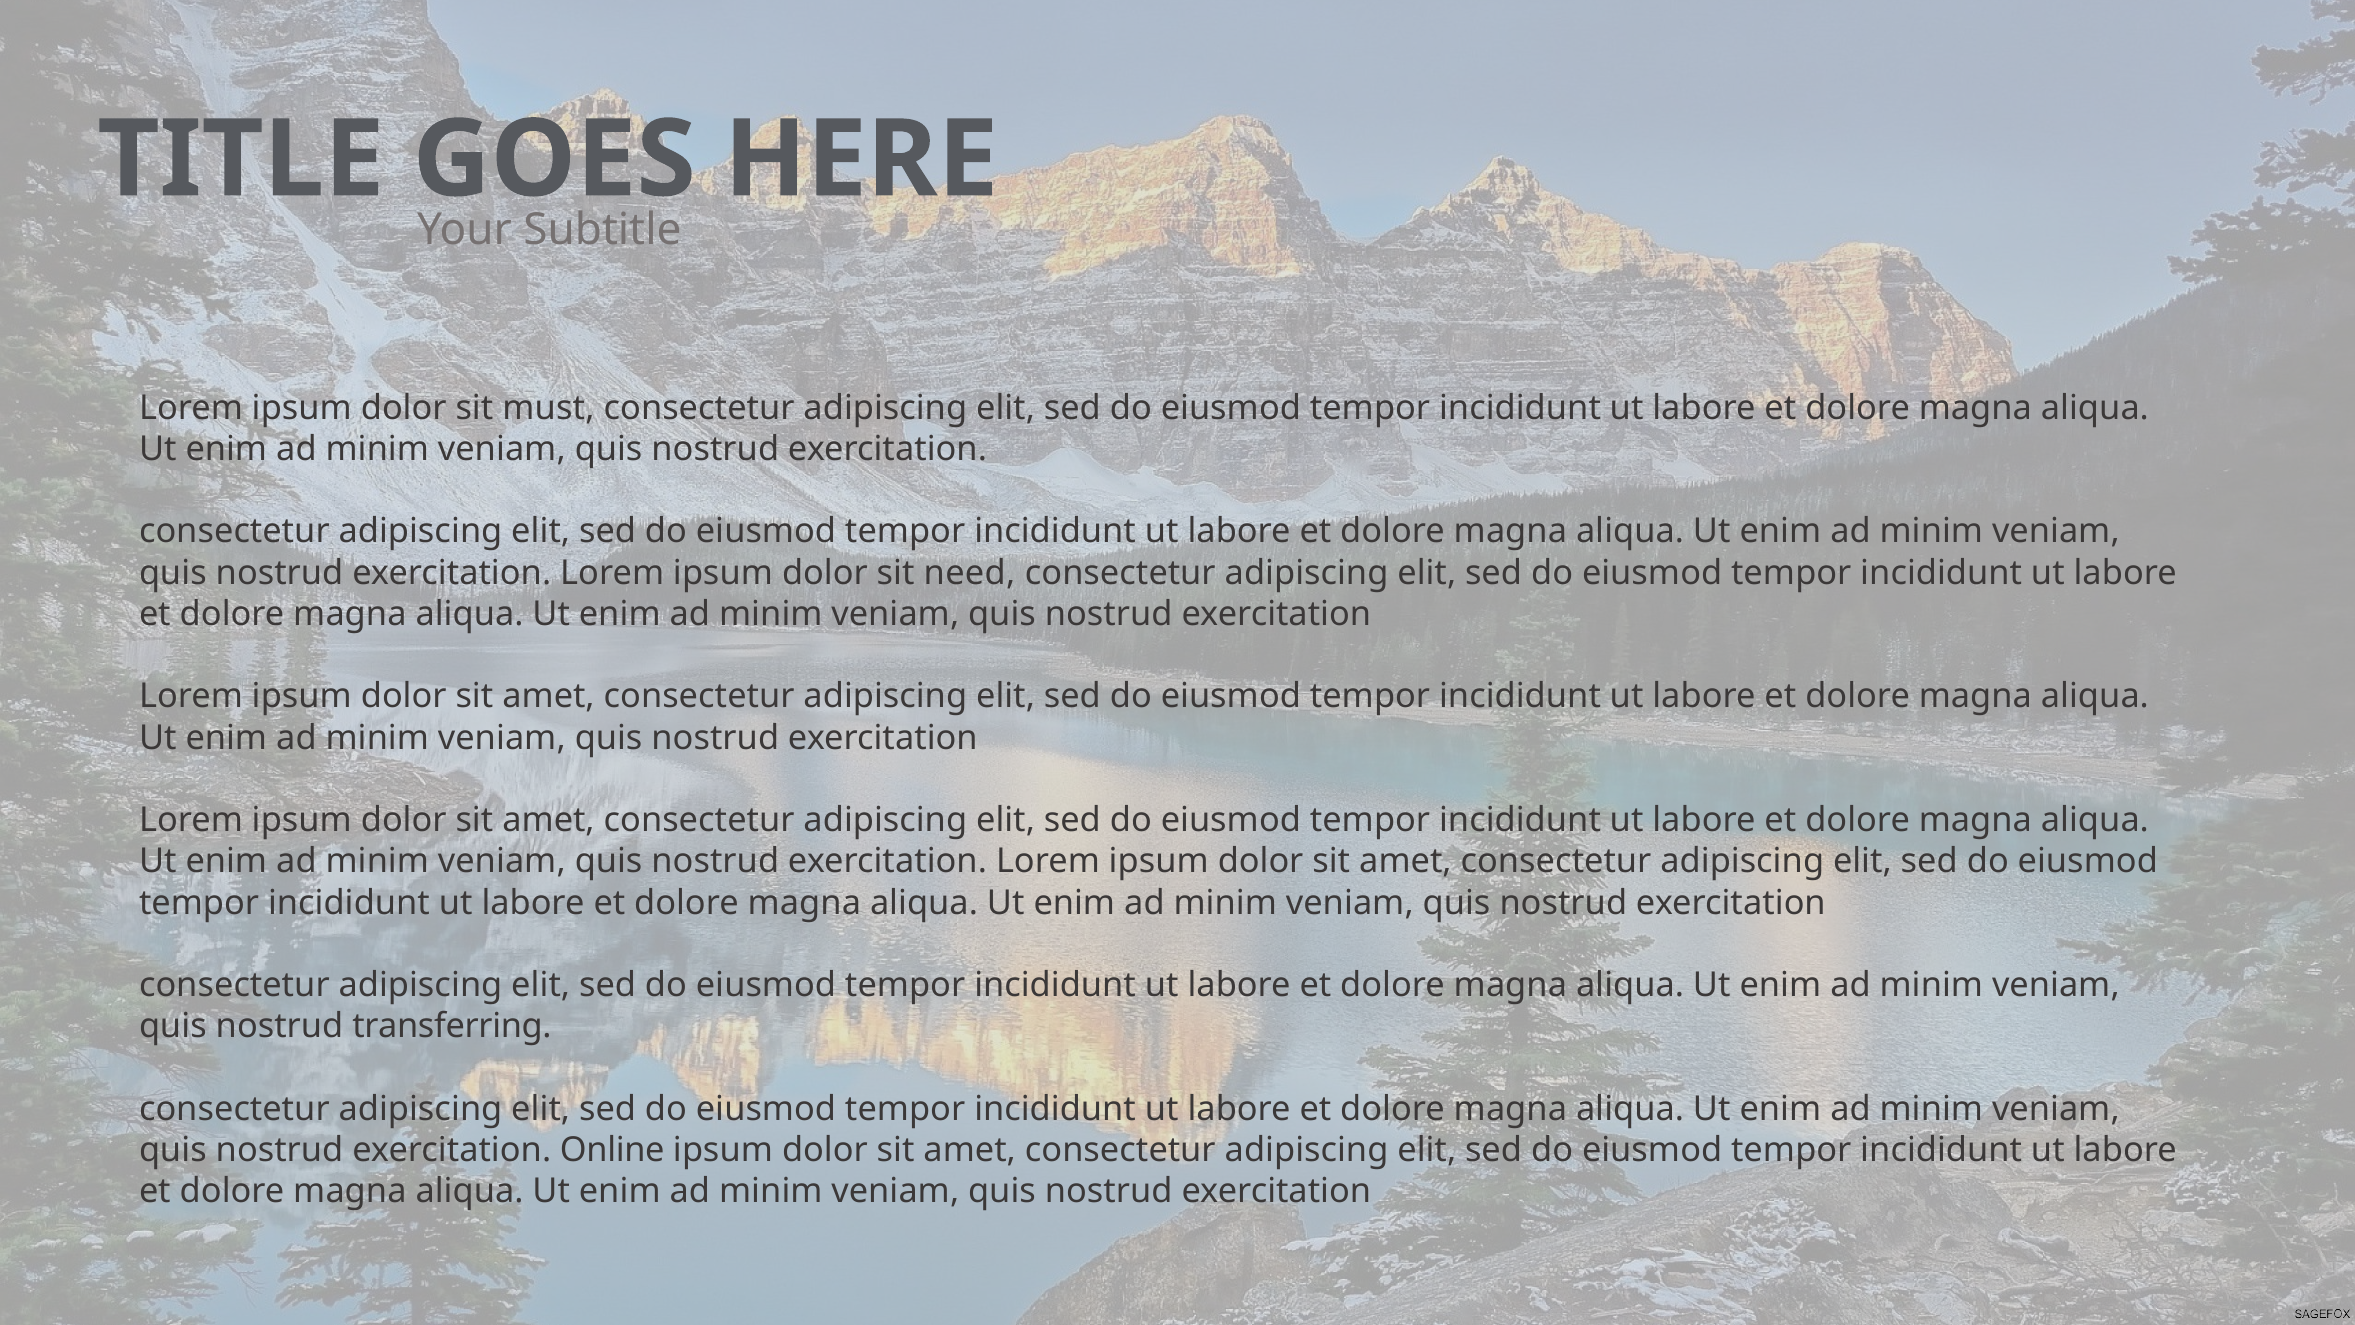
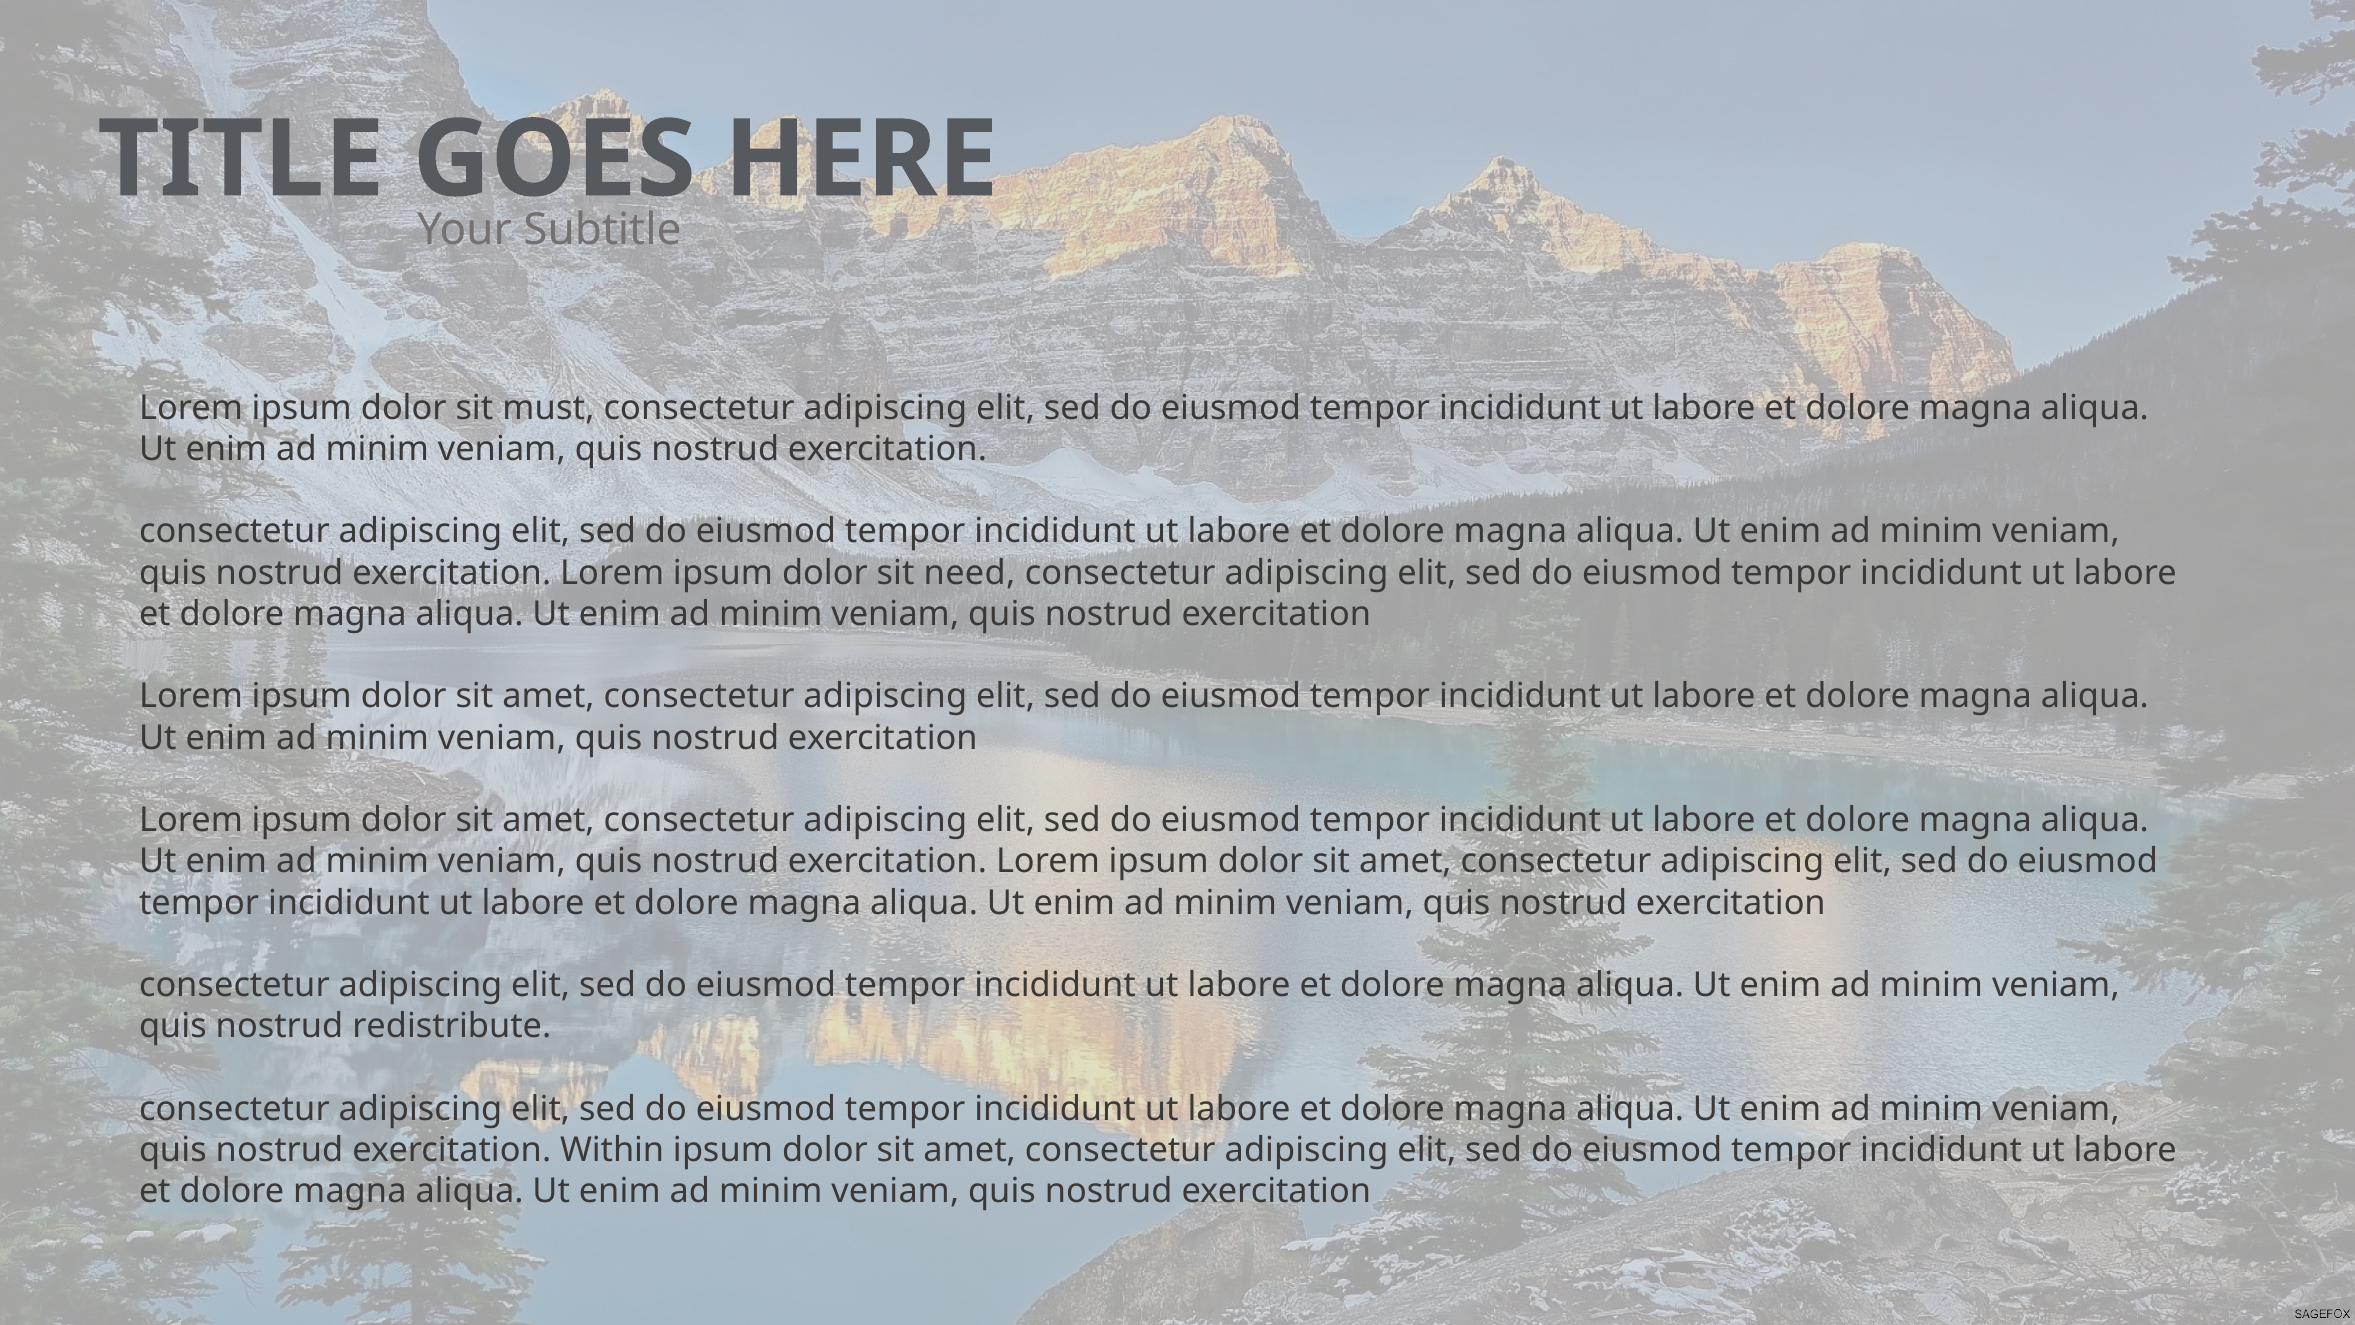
transferring: transferring -> redistribute
Online: Online -> Within
